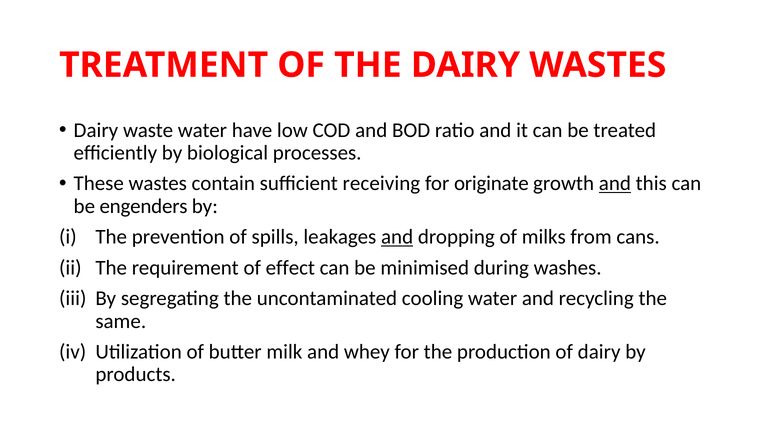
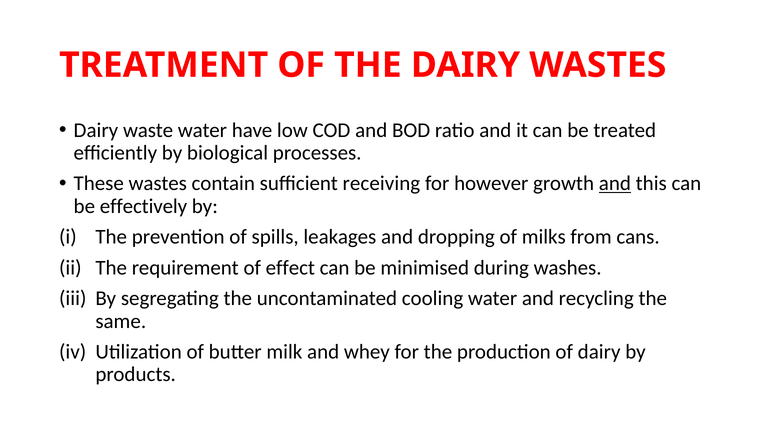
originate: originate -> however
engenders: engenders -> effectively
and at (397, 237) underline: present -> none
